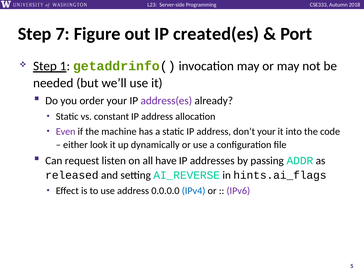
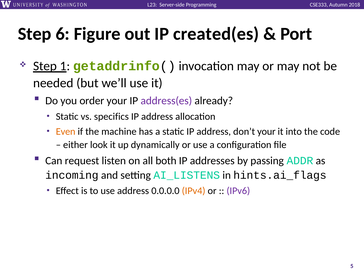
7: 7 -> 6
constant: constant -> specifics
Even colour: purple -> orange
have: have -> both
released: released -> incoming
AI_REVERSE: AI_REVERSE -> AI_LISTENS
IPv4 colour: blue -> orange
